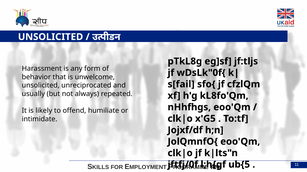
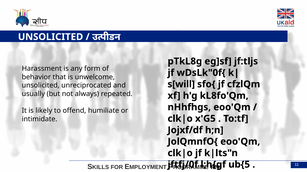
s[fail: s[fail -> s[will
